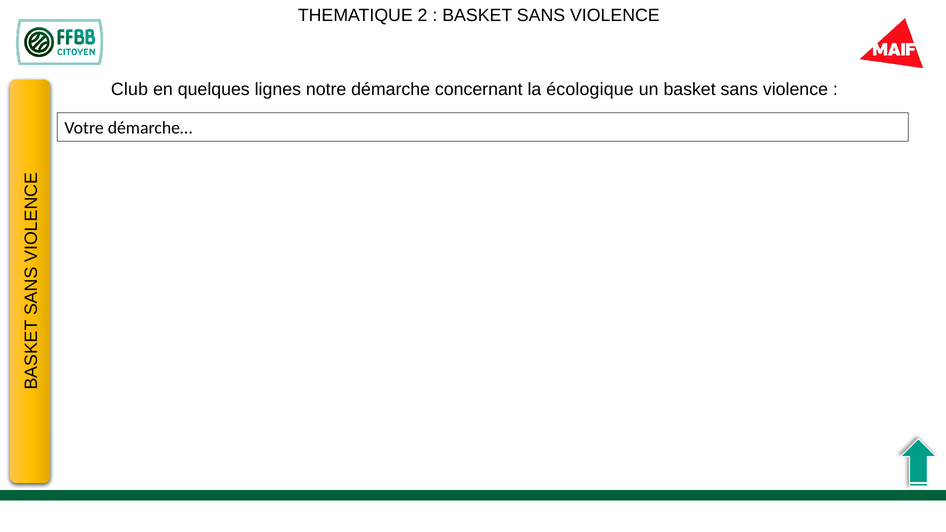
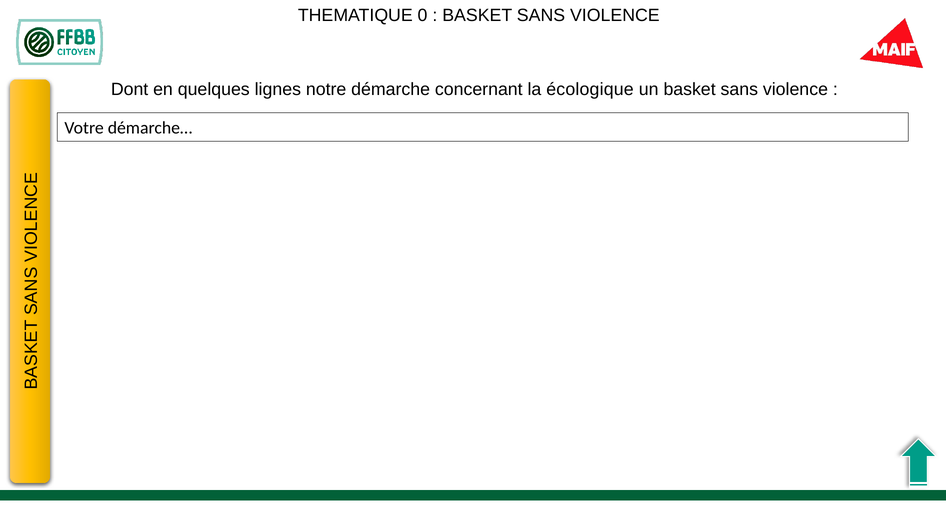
2: 2 -> 0
Club: Club -> Dont
